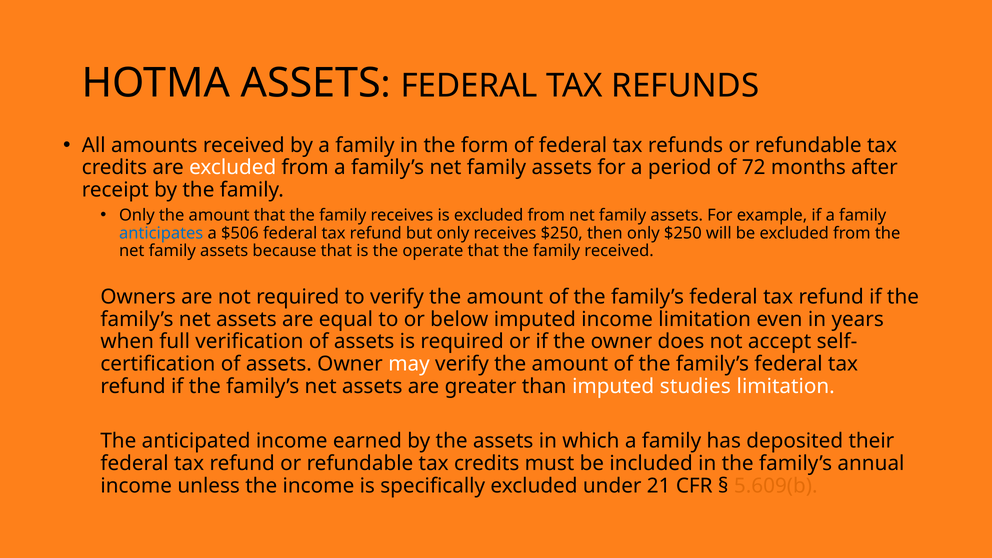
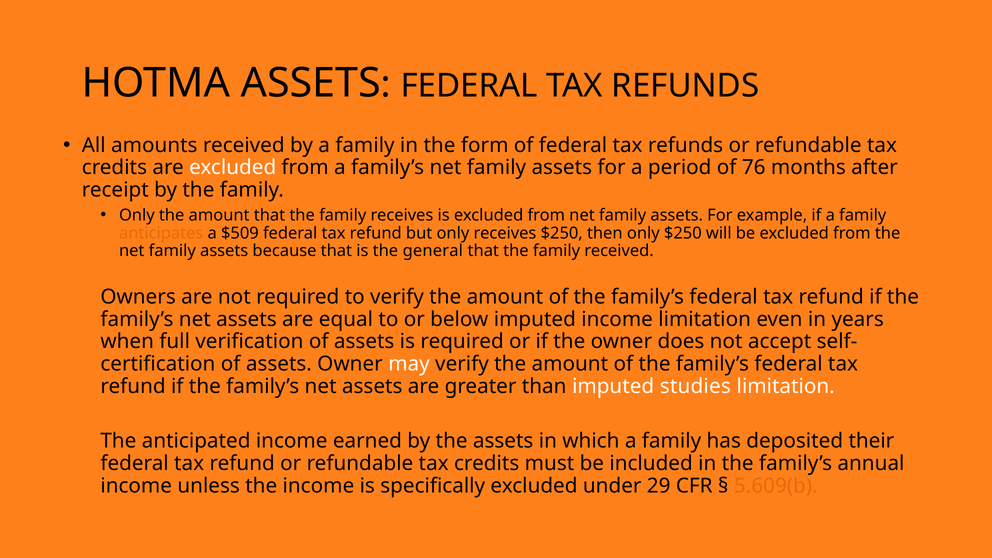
72: 72 -> 76
anticipates colour: blue -> orange
$506: $506 -> $509
operate: operate -> general
21: 21 -> 29
